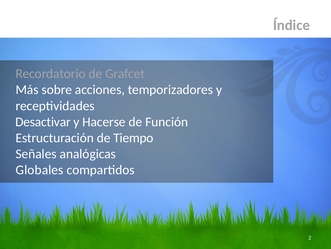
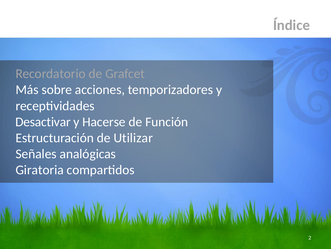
Tiempo: Tiempo -> Utilizar
Globales: Globales -> Giratoria
